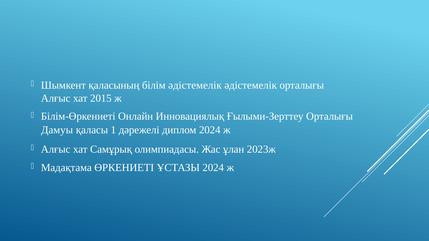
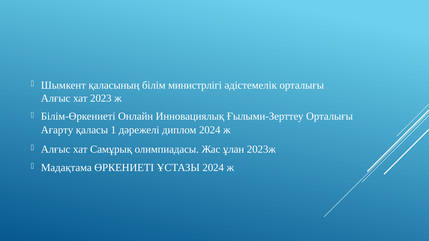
білім әдістемелік: әдістемелік -> министрлігі
2015: 2015 -> 2023
Дамуы: Дамуы -> Ағарту
